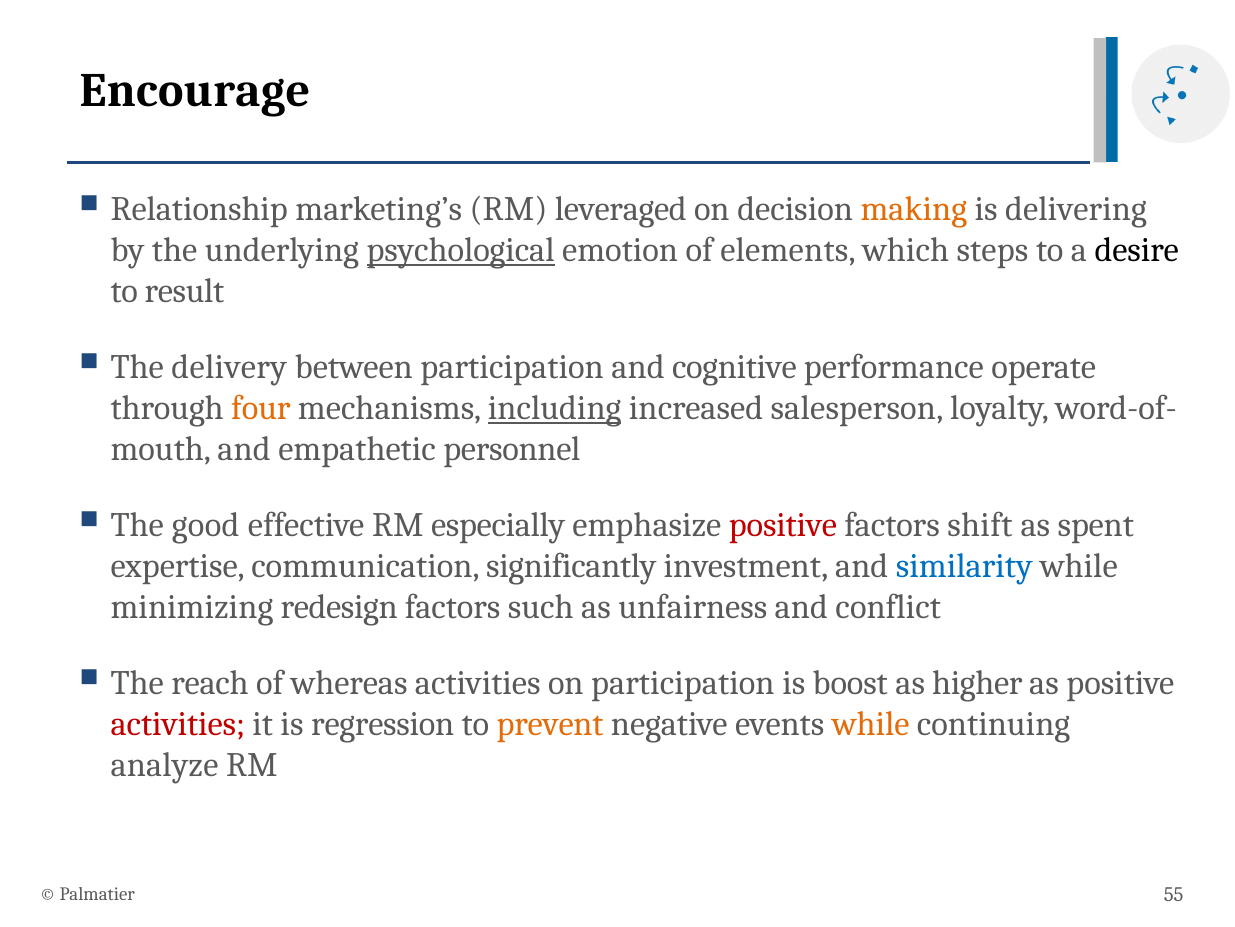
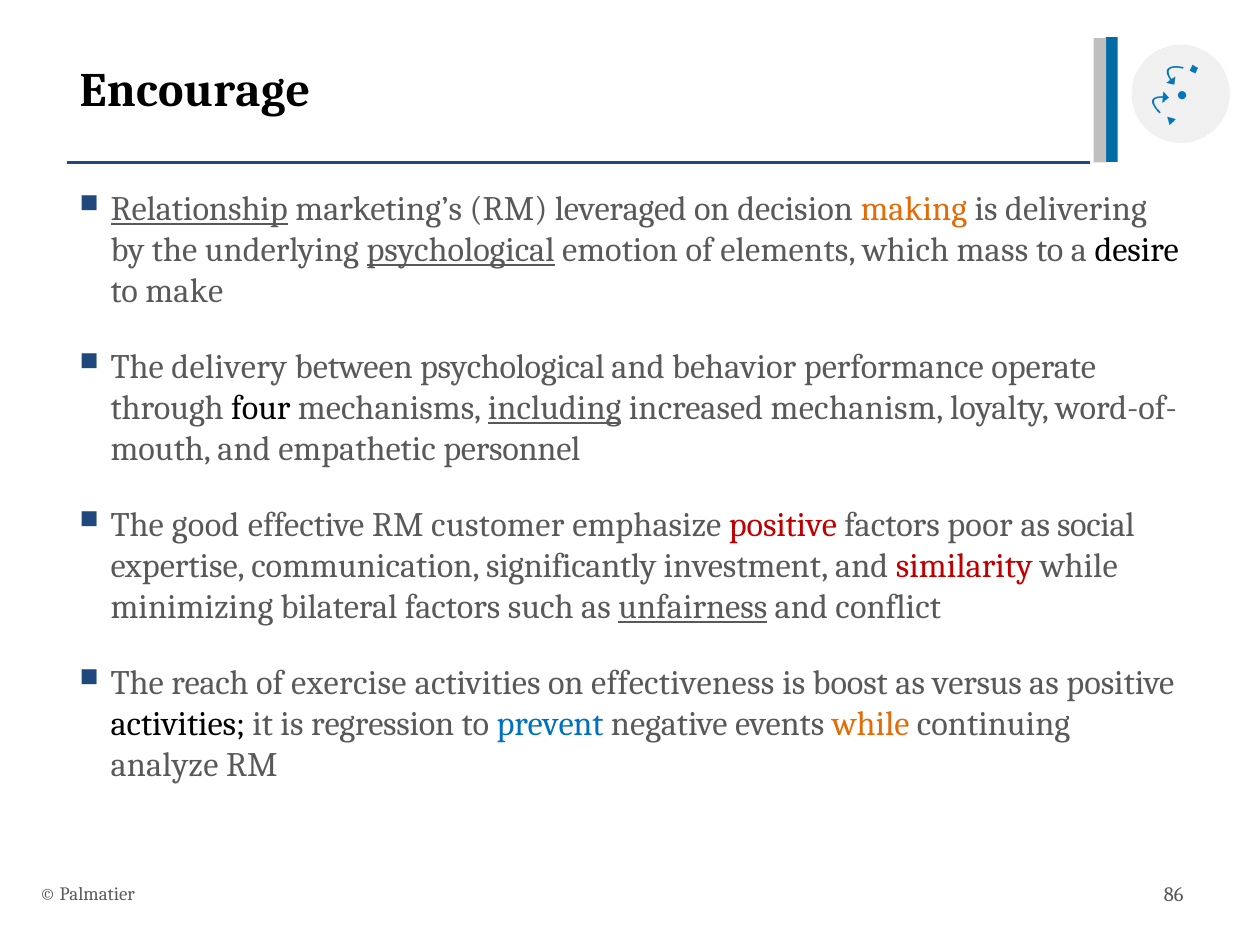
Relationship underline: none -> present
steps: steps -> mass
result: result -> make
between participation: participation -> psychological
cognitive: cognitive -> behavior
four colour: orange -> black
salesperson: salesperson -> mechanism
especially: especially -> customer
shift: shift -> poor
spent: spent -> social
similarity colour: blue -> red
redesign: redesign -> bilateral
unfairness underline: none -> present
whereas: whereas -> exercise
on participation: participation -> effectiveness
higher: higher -> versus
activities at (178, 724) colour: red -> black
prevent colour: orange -> blue
55: 55 -> 86
